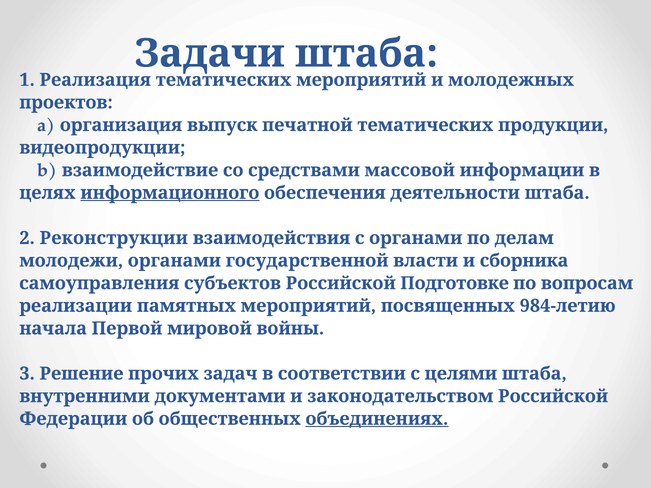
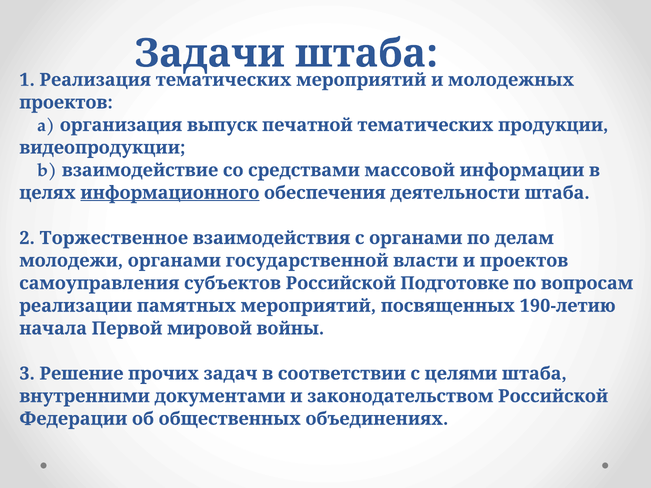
Реконструкции: Реконструкции -> Торжественное
и сборника: сборника -> проектов
984-летию: 984-летию -> 190-летию
объединениях underline: present -> none
